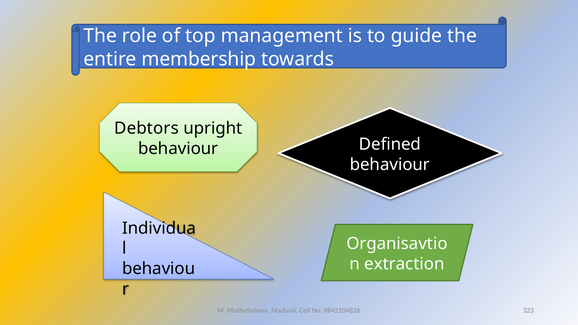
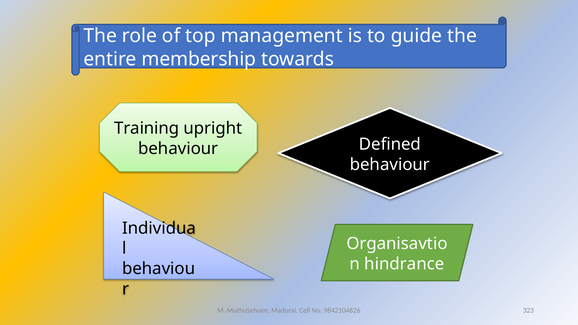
Debtors: Debtors -> Training
extraction: extraction -> hindrance
